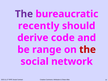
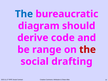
The at (24, 14) colour: purple -> blue
recently: recently -> diagram
network: network -> drafting
